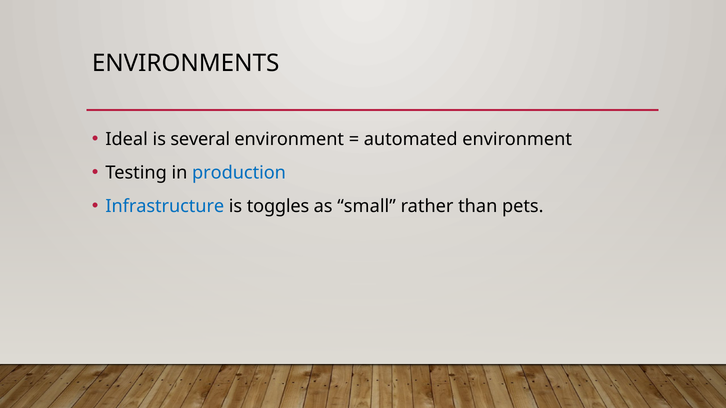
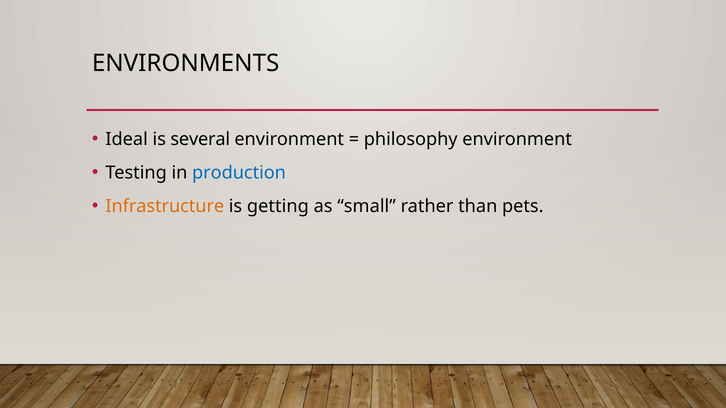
automated: automated -> philosophy
Infrastructure colour: blue -> orange
toggles: toggles -> getting
